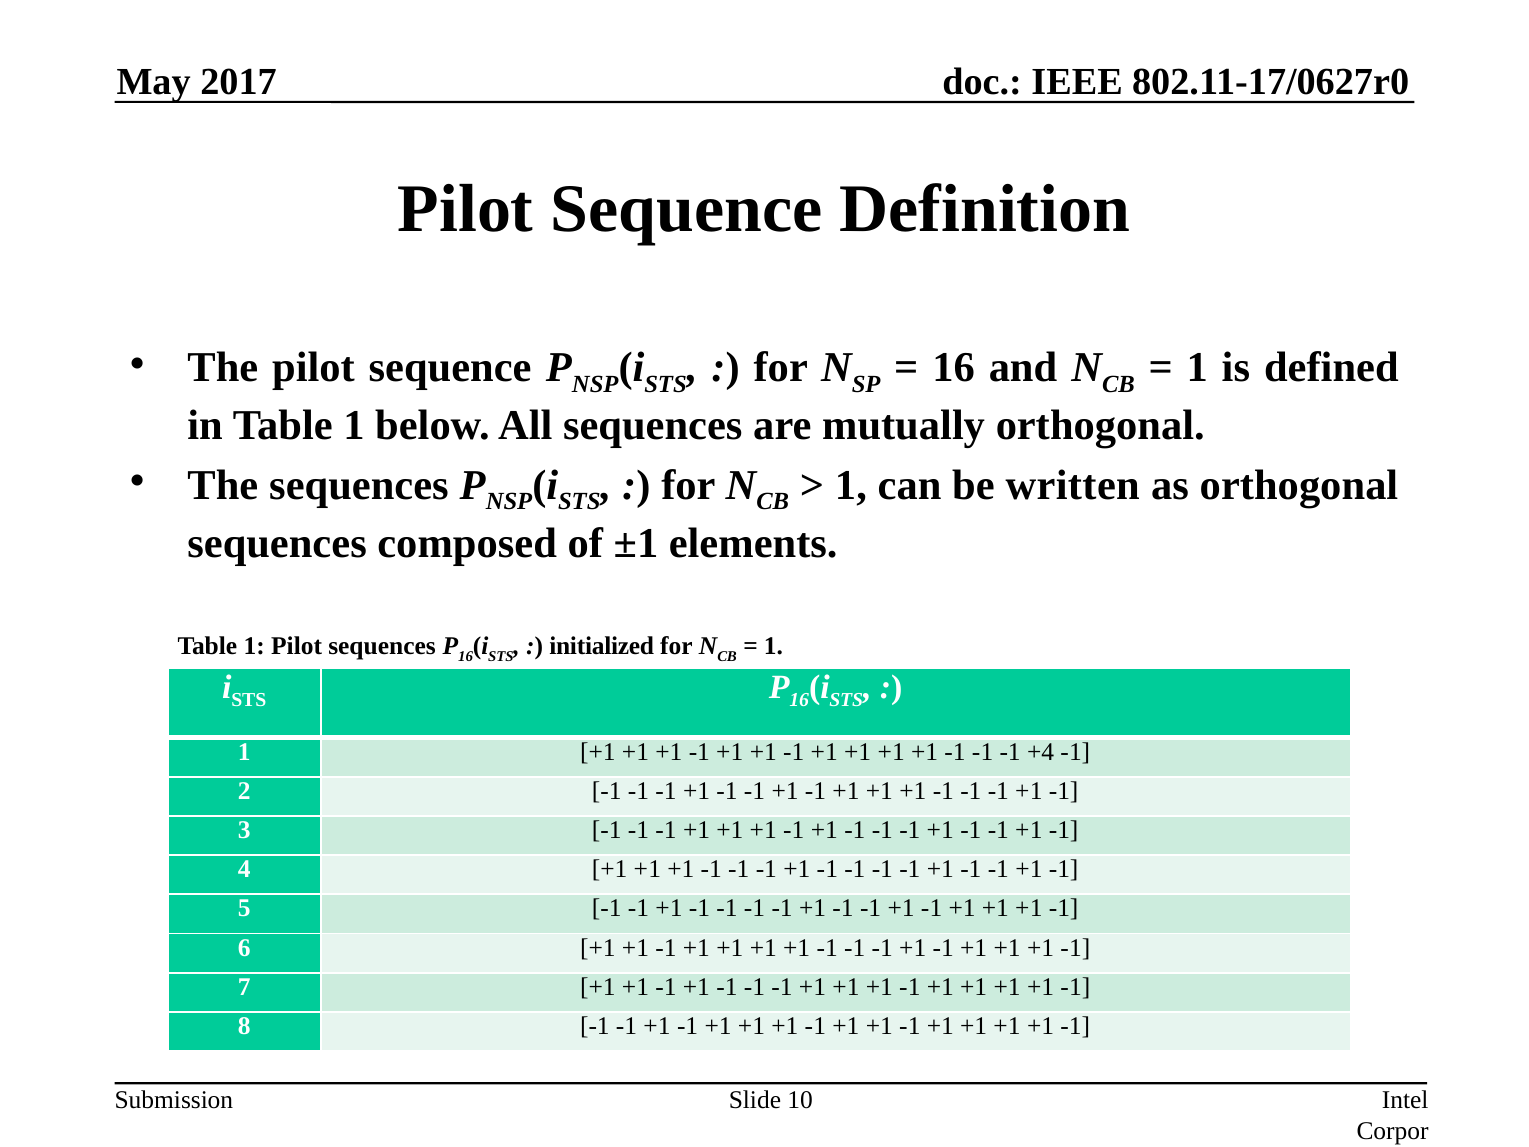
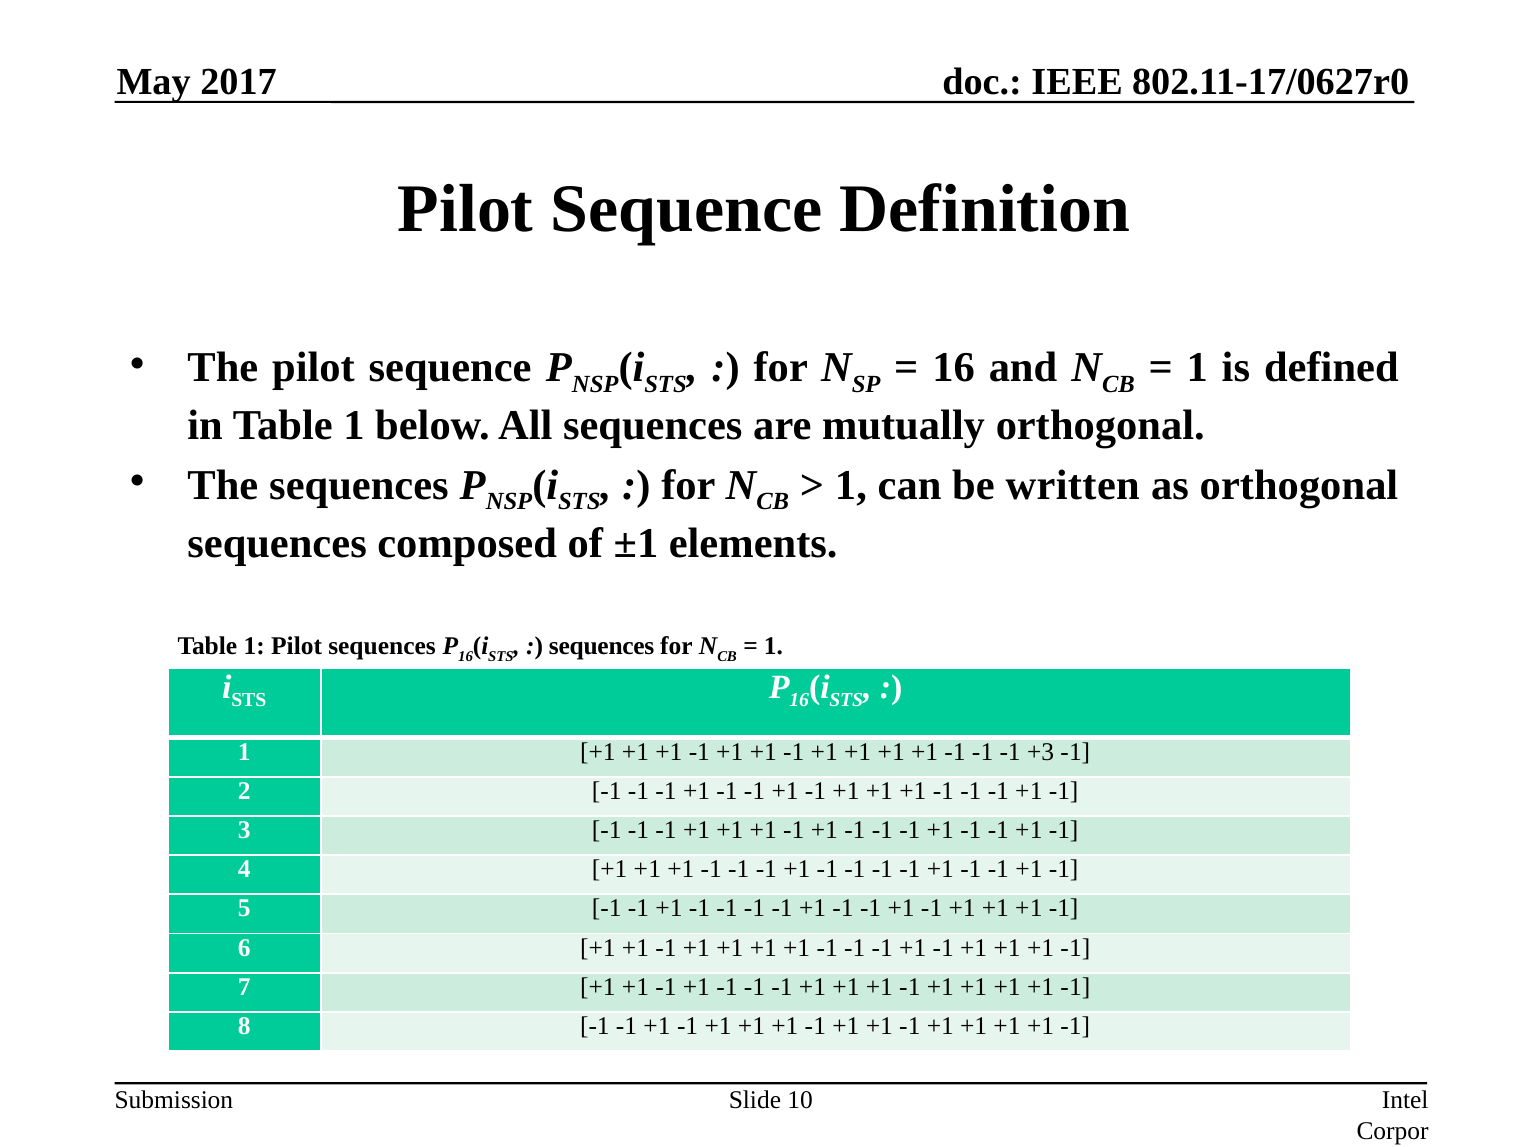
initialized at (602, 646): initialized -> sequences
+4: +4 -> +3
